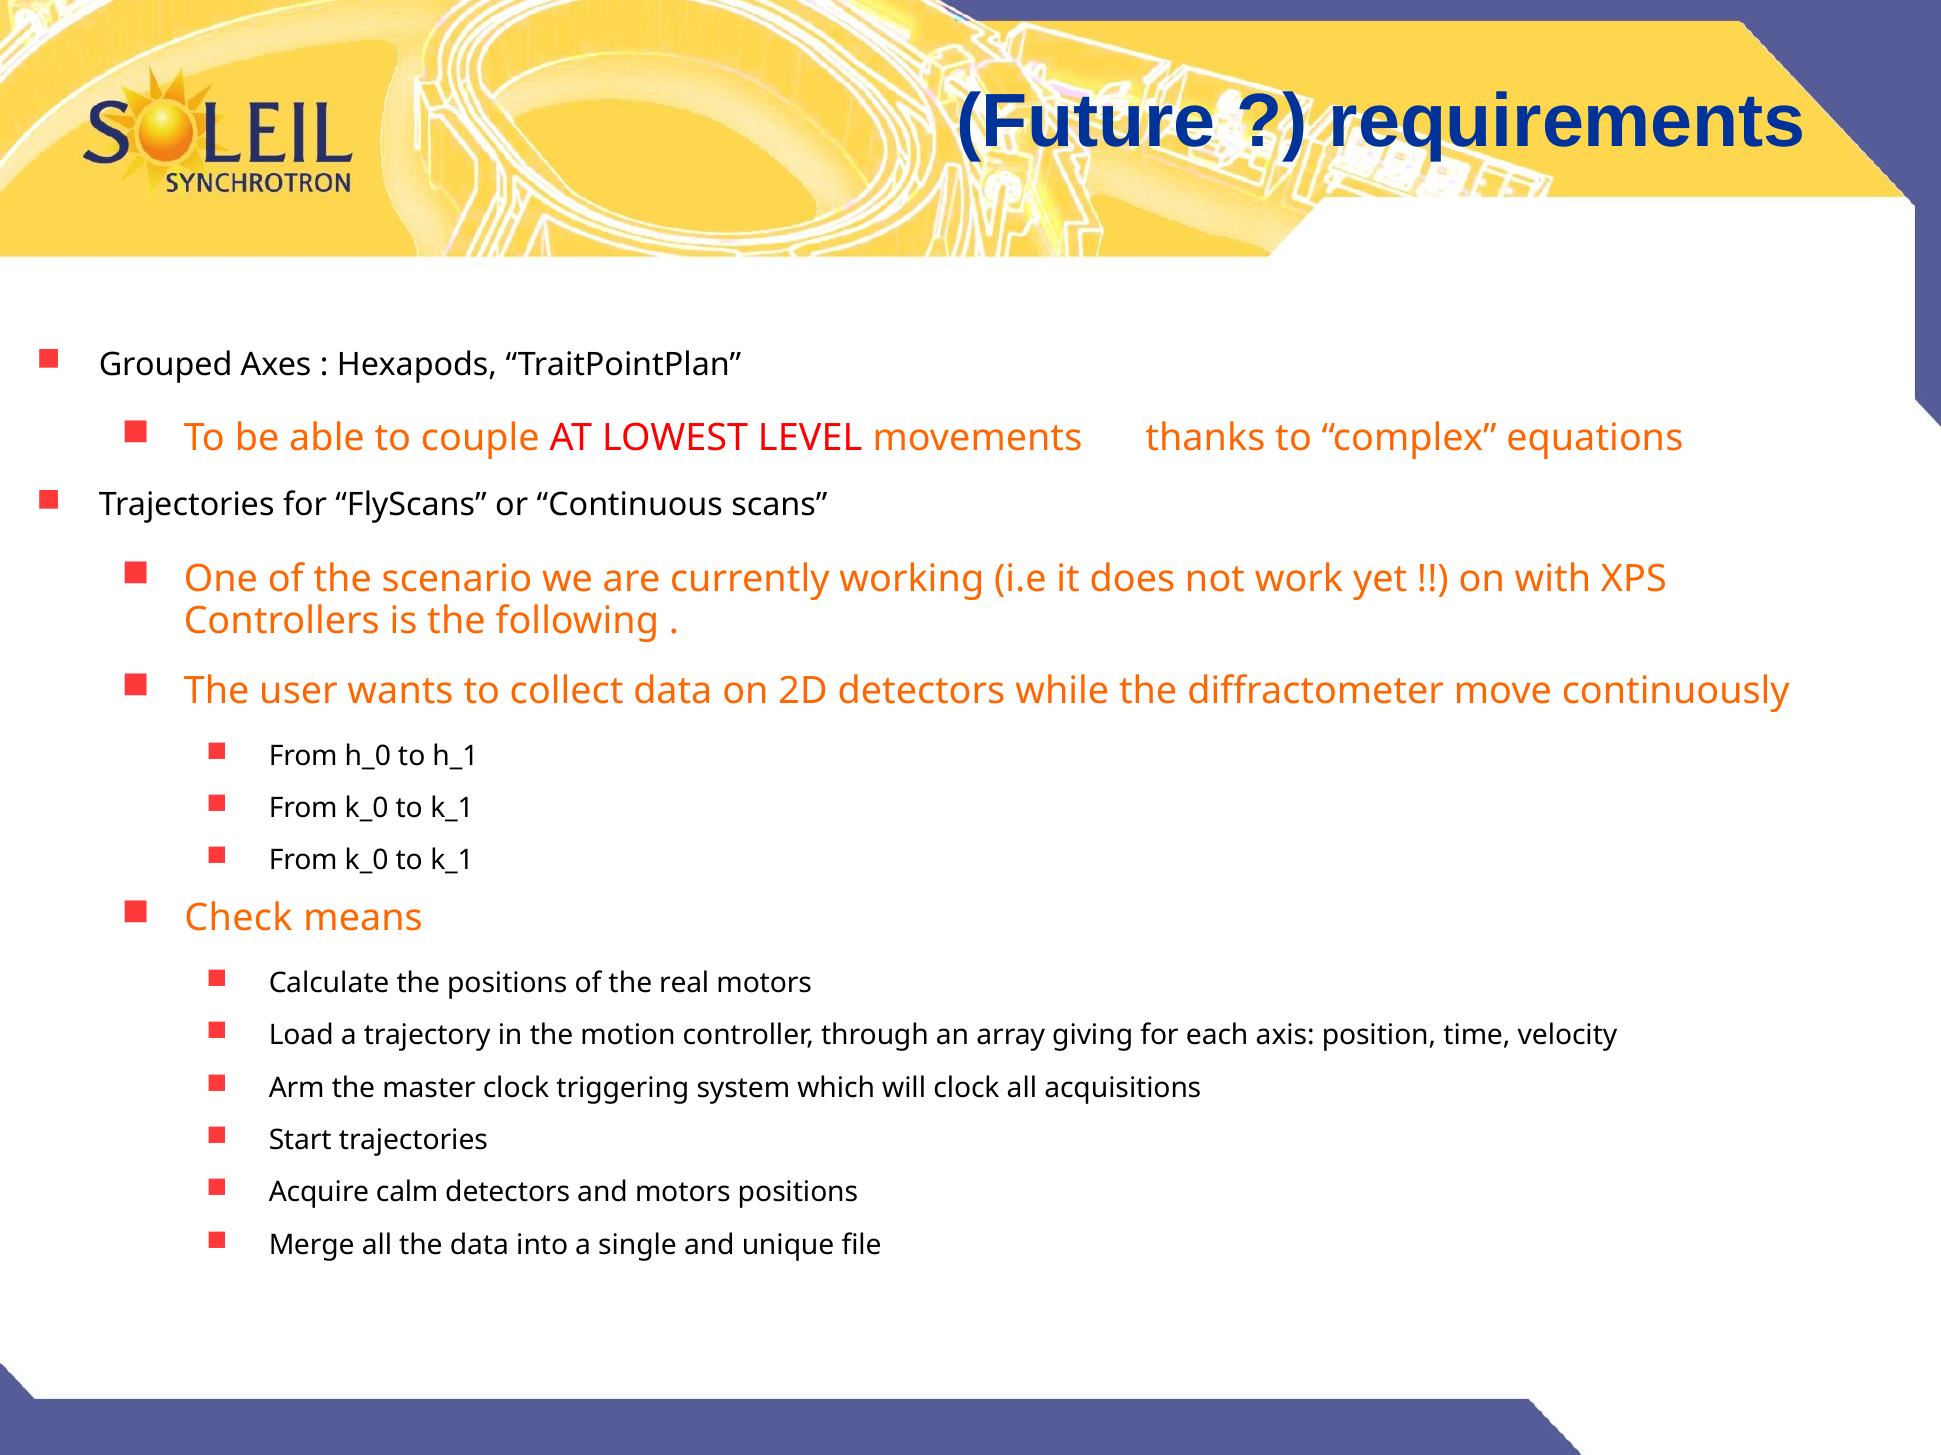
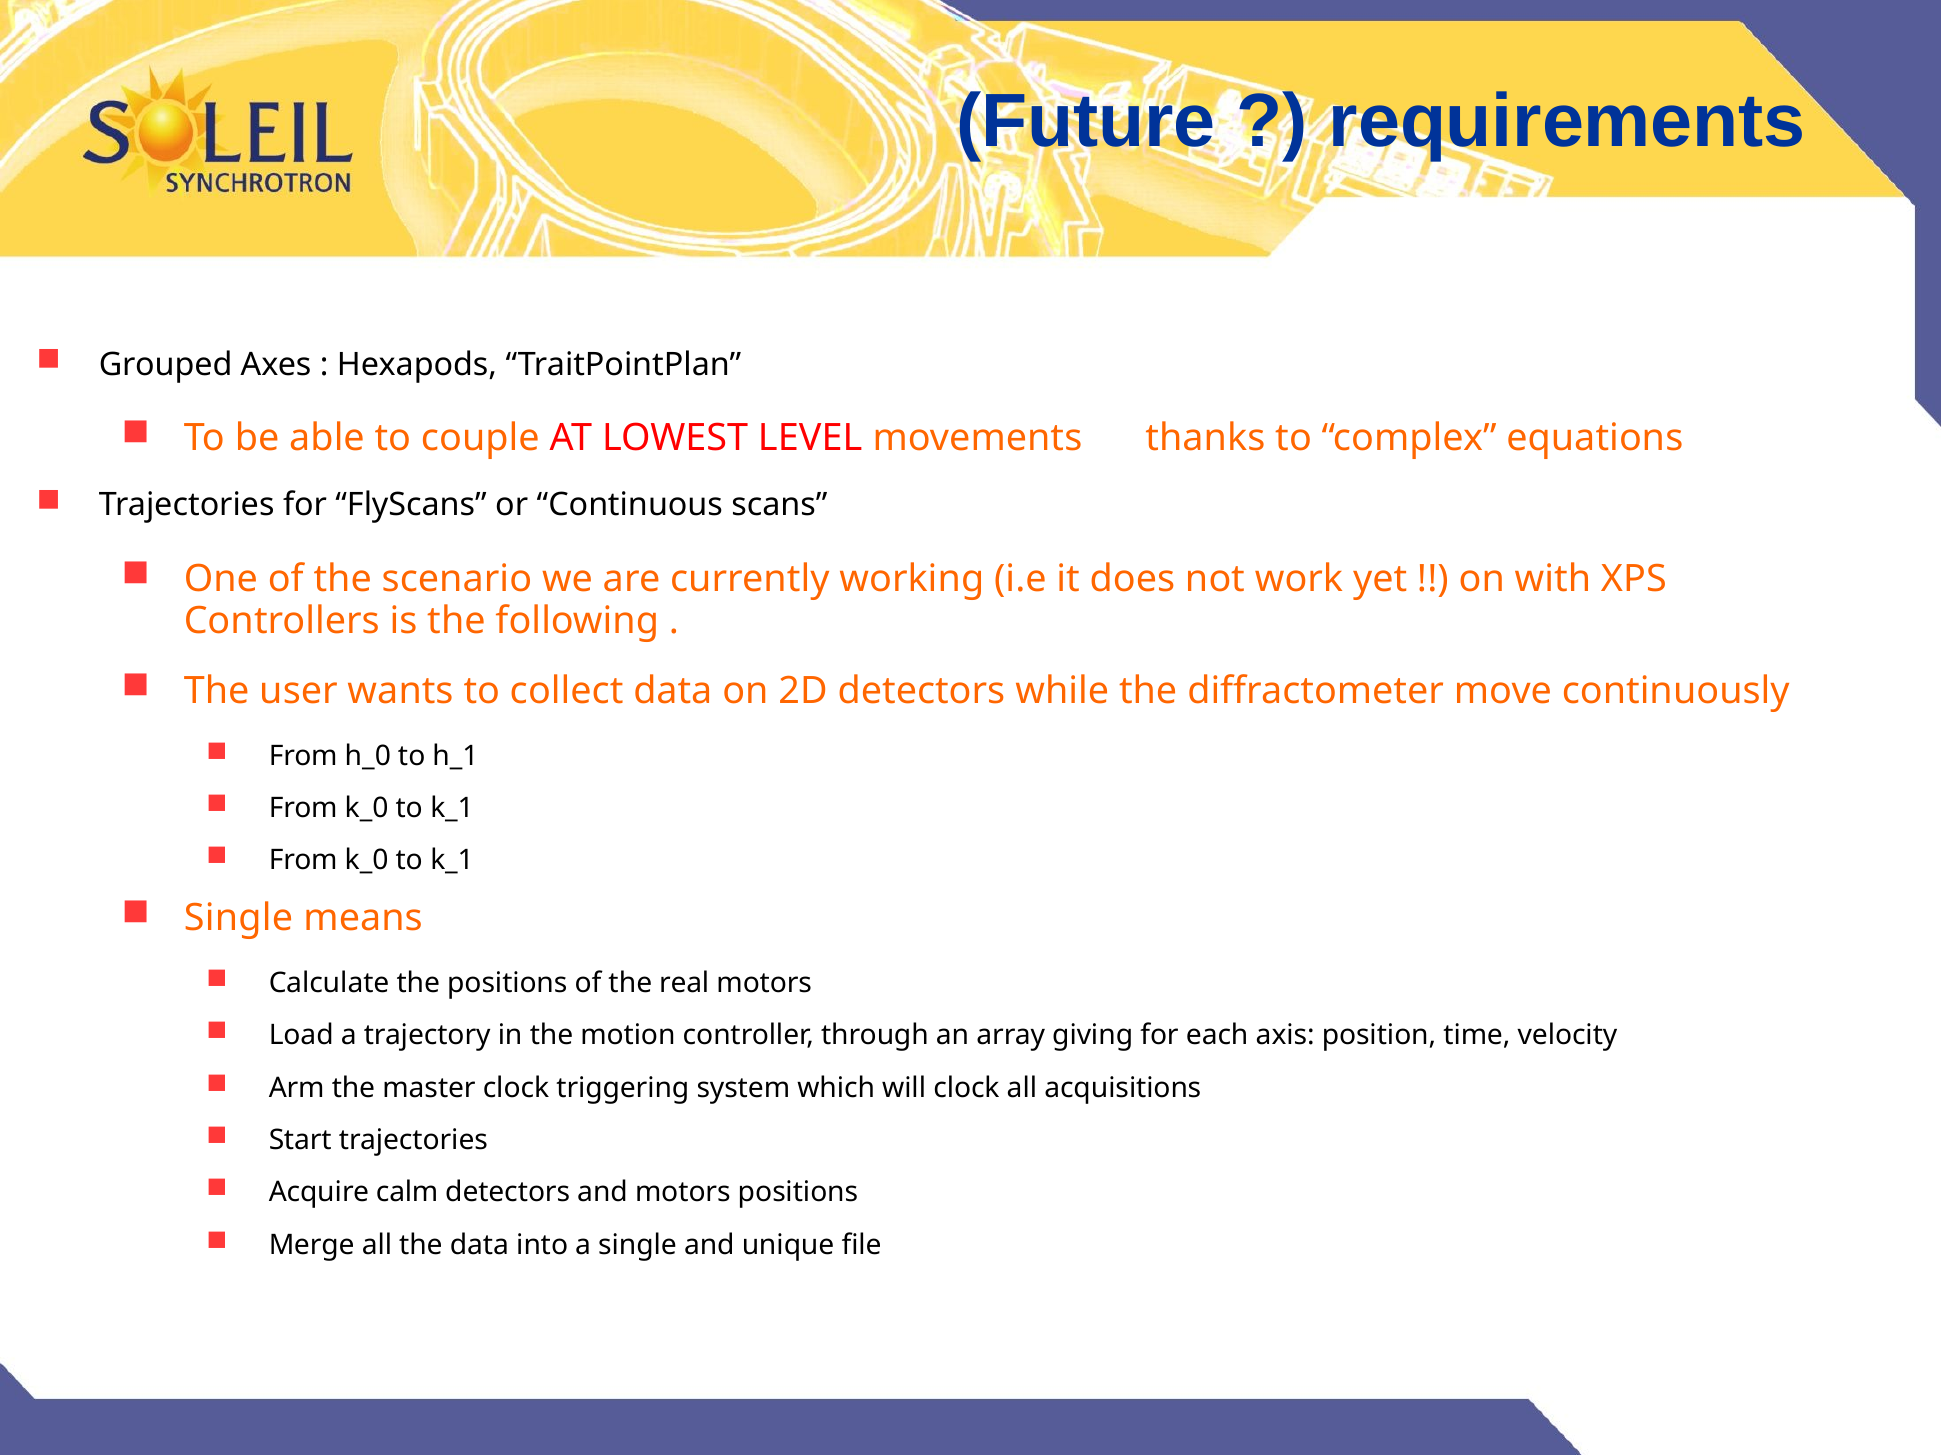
Check at (239, 919): Check -> Single
